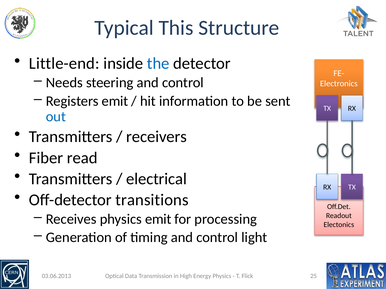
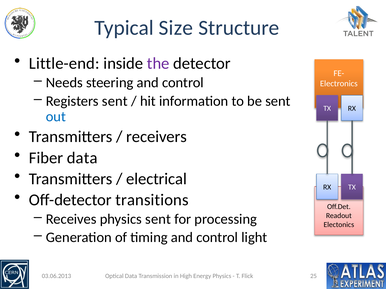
This: This -> Size
the colour: blue -> purple
Registers emit: emit -> sent
Fiber read: read -> data
physics emit: emit -> sent
